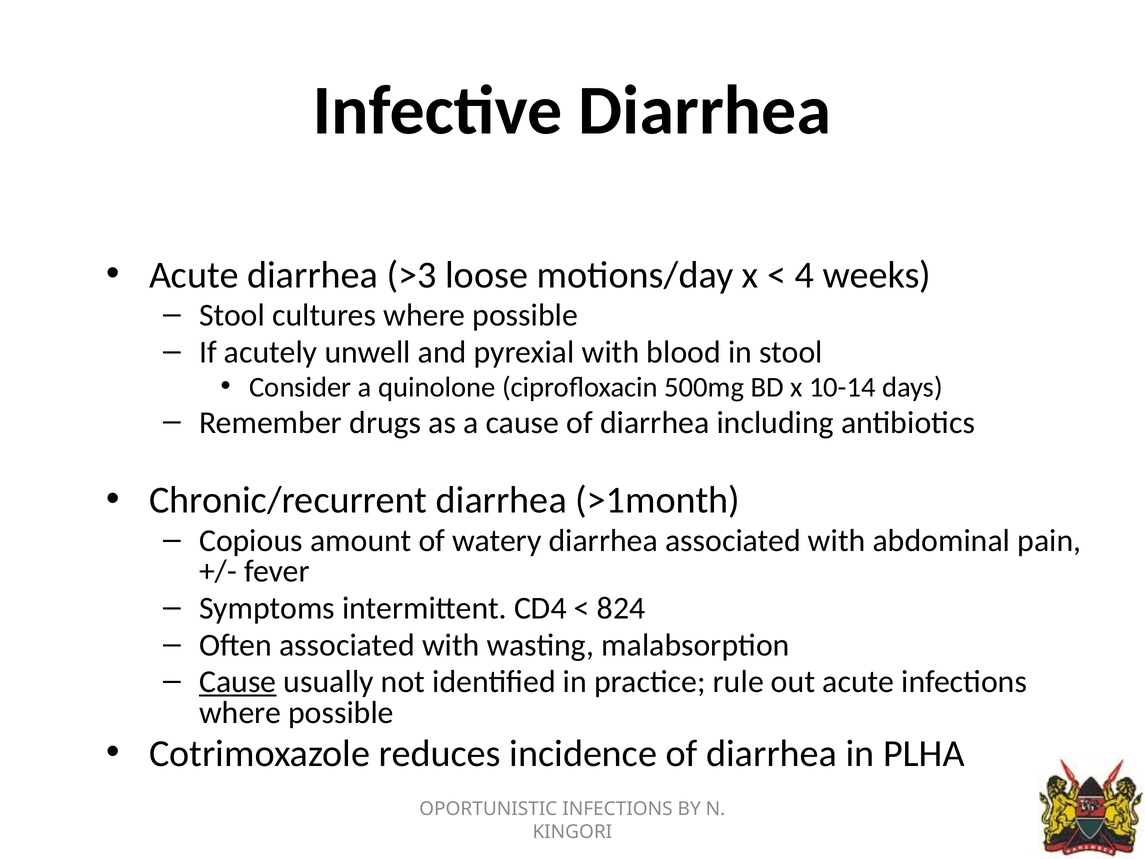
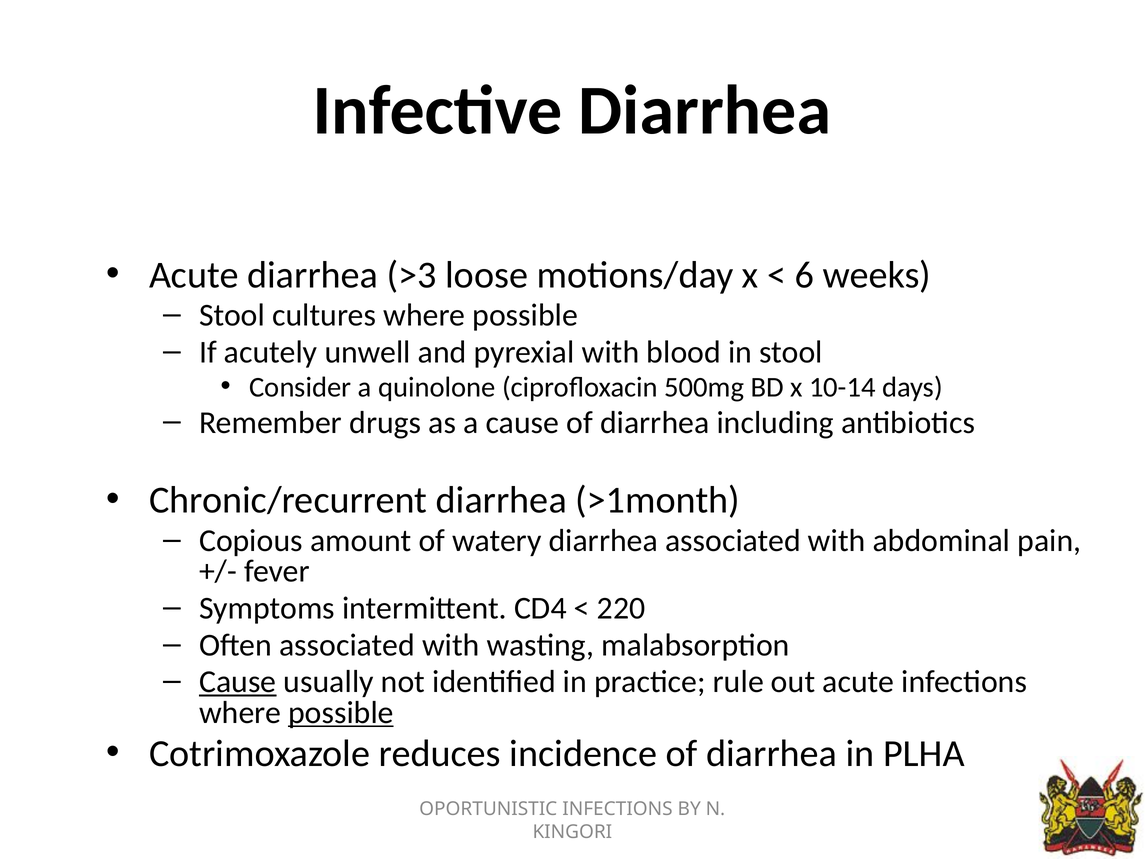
4: 4 -> 6
824: 824 -> 220
possible at (341, 712) underline: none -> present
